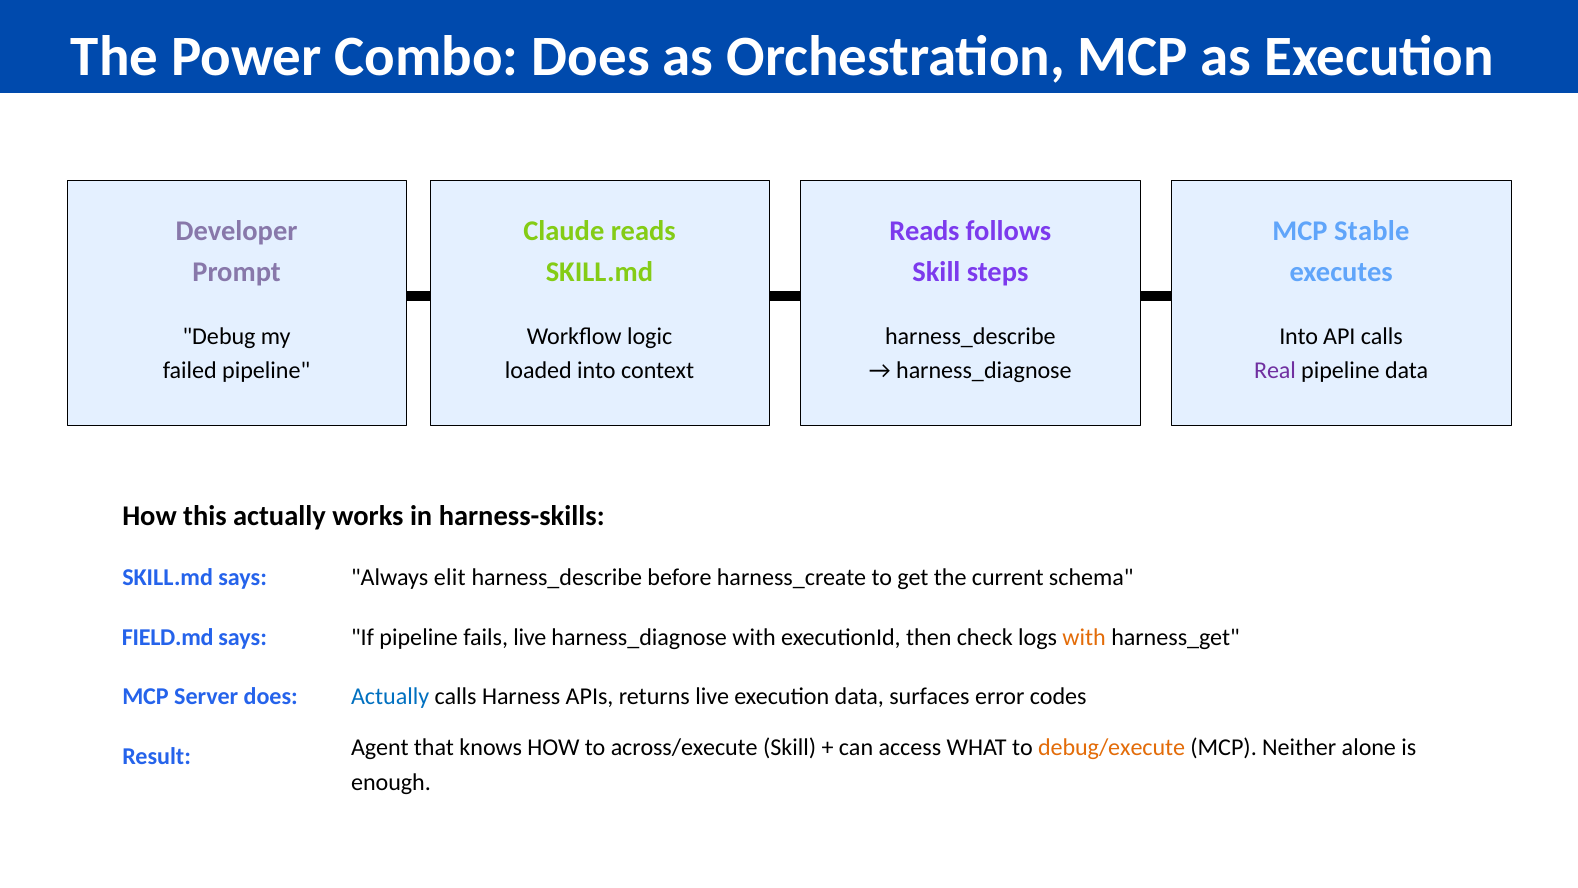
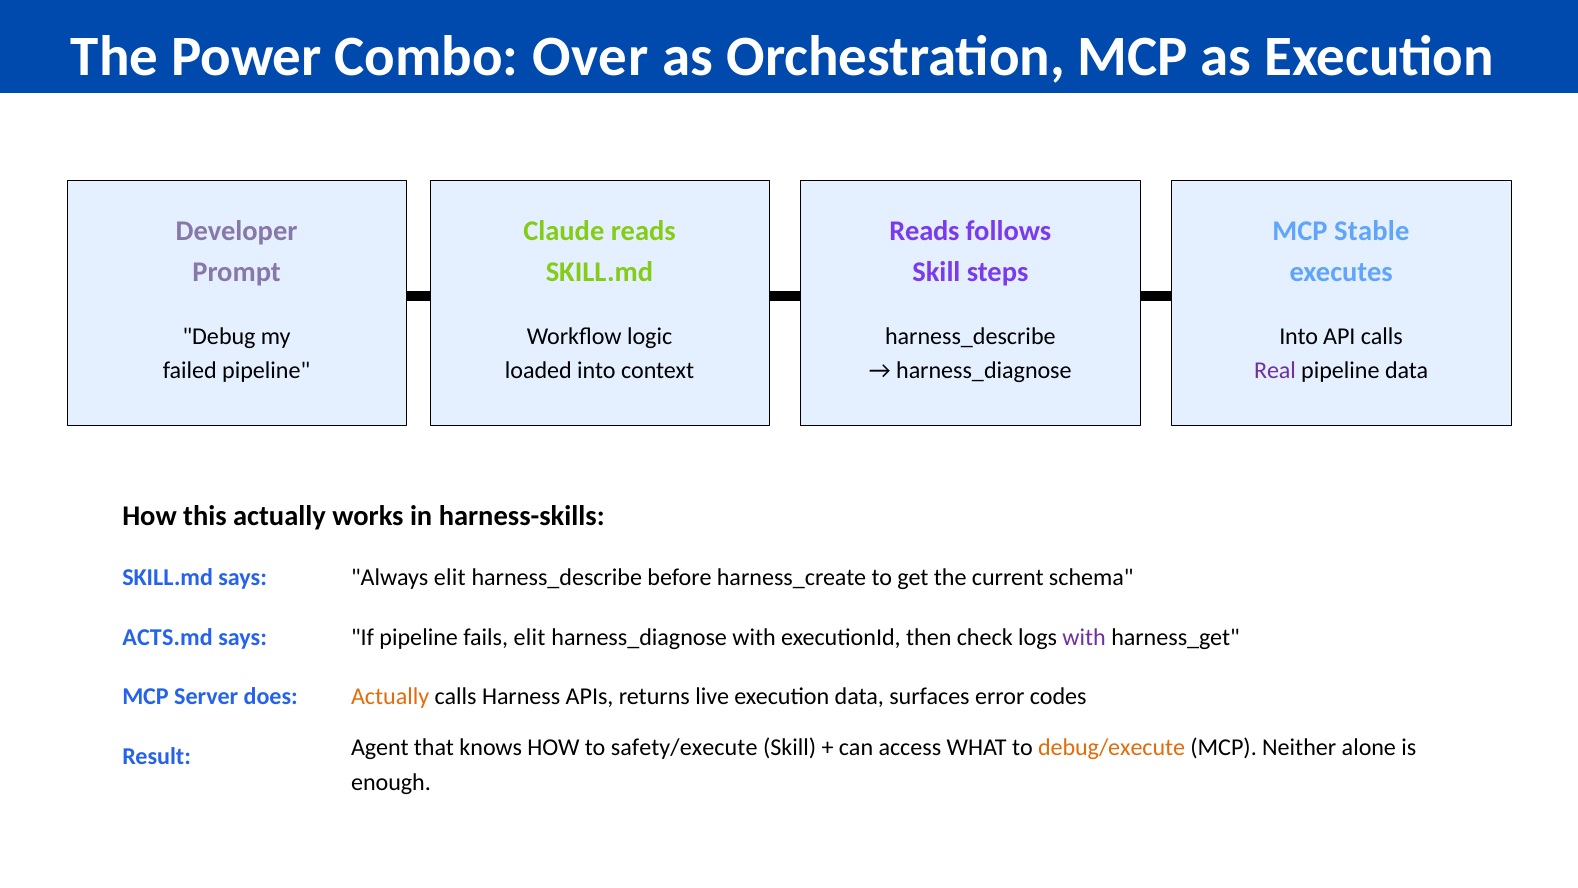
Combo Does: Does -> Over
FIELD.md: FIELD.md -> ACTS.md
fails live: live -> elit
with at (1084, 637) colour: orange -> purple
Actually at (390, 697) colour: blue -> orange
across/execute: across/execute -> safety/execute
